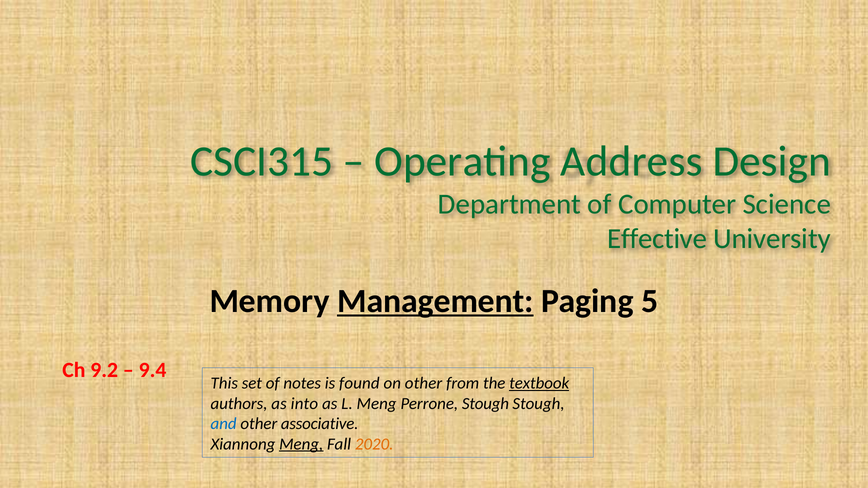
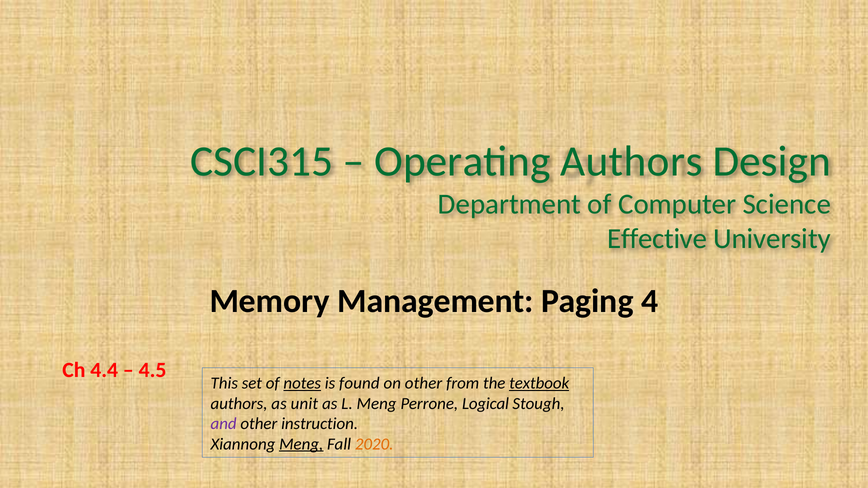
Operating Address: Address -> Authors
Management underline: present -> none
5: 5 -> 4
9.2: 9.2 -> 4.4
9.4: 9.4 -> 4.5
notes underline: none -> present
into: into -> unit
Perrone Stough: Stough -> Logical
and colour: blue -> purple
associative: associative -> instruction
